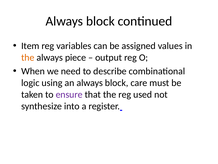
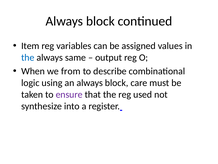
the at (28, 57) colour: orange -> blue
piece: piece -> same
need: need -> from
